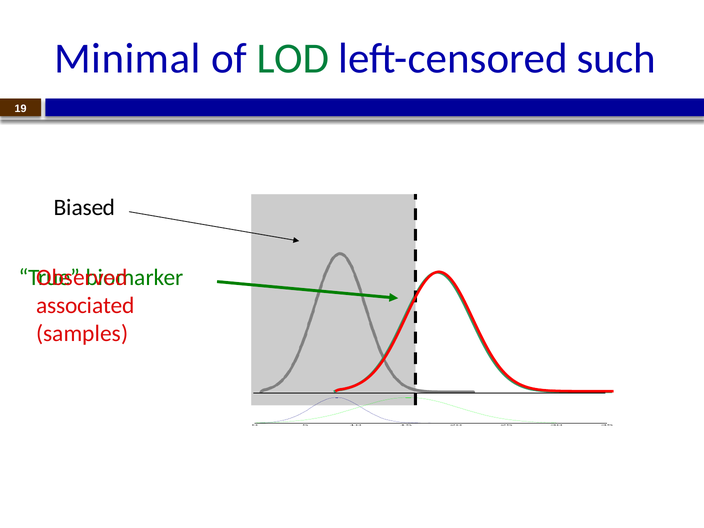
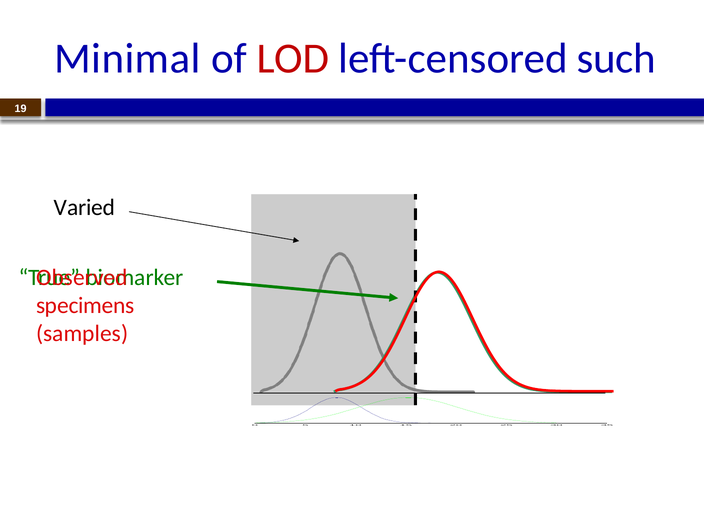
LOD colour: green -> red
Biased: Biased -> Varied
associated: associated -> specimens
